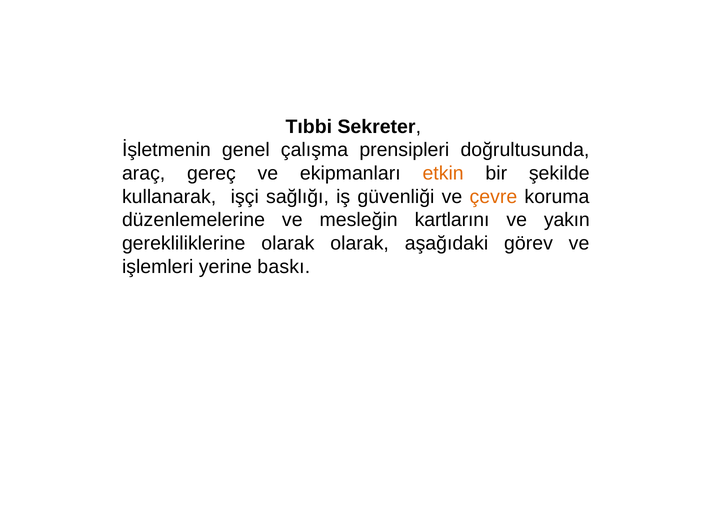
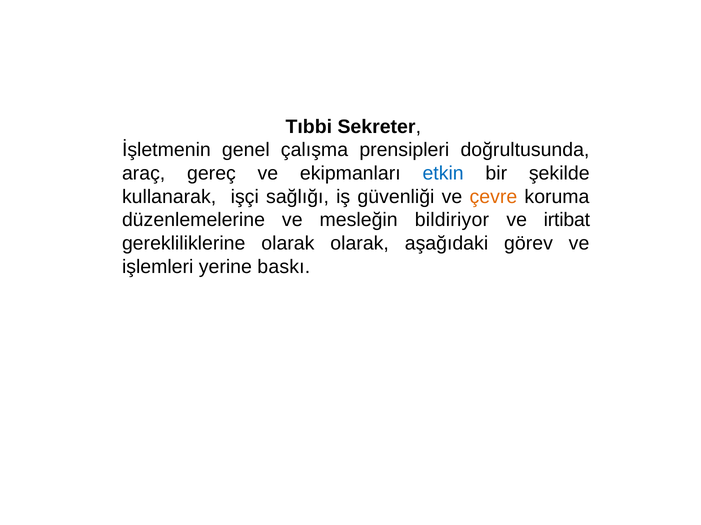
etkin colour: orange -> blue
kartlarını: kartlarını -> bildiriyor
yakın: yakın -> irtibat
